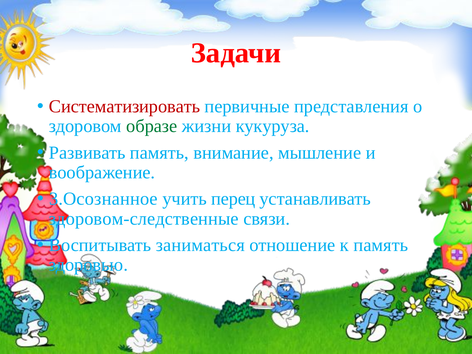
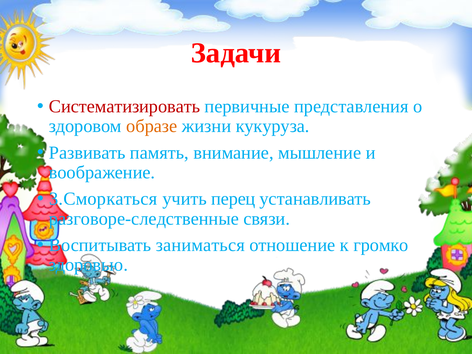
образе colour: green -> orange
3.Осознанное: 3.Осознанное -> 3.Сморкаться
здоровом-следственные: здоровом-следственные -> разговоре-следственные
к память: память -> громко
